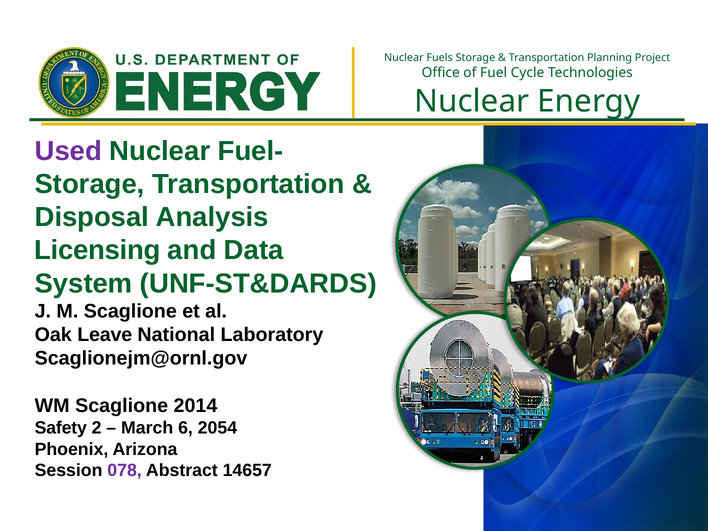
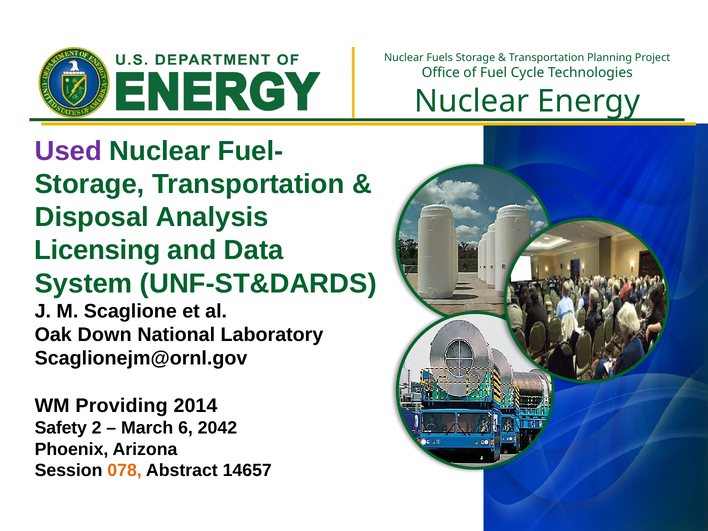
Leave: Leave -> Down
WM Scaglione: Scaglione -> Providing
2054: 2054 -> 2042
078 colour: purple -> orange
